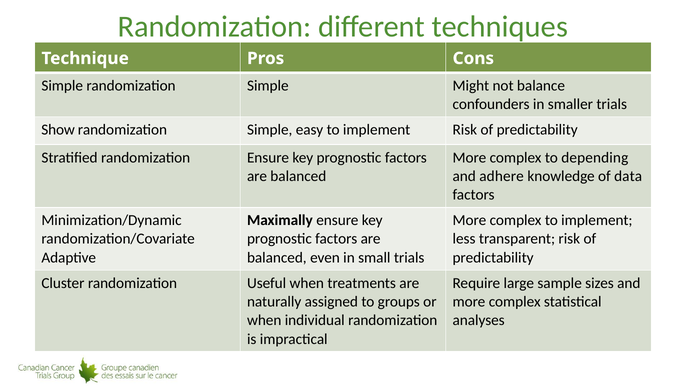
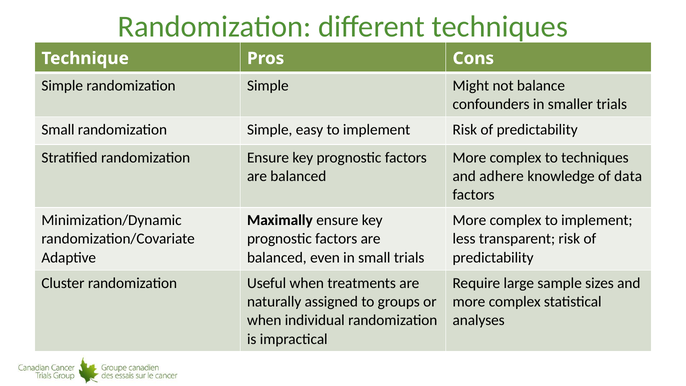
Show at (58, 130): Show -> Small
to depending: depending -> techniques
